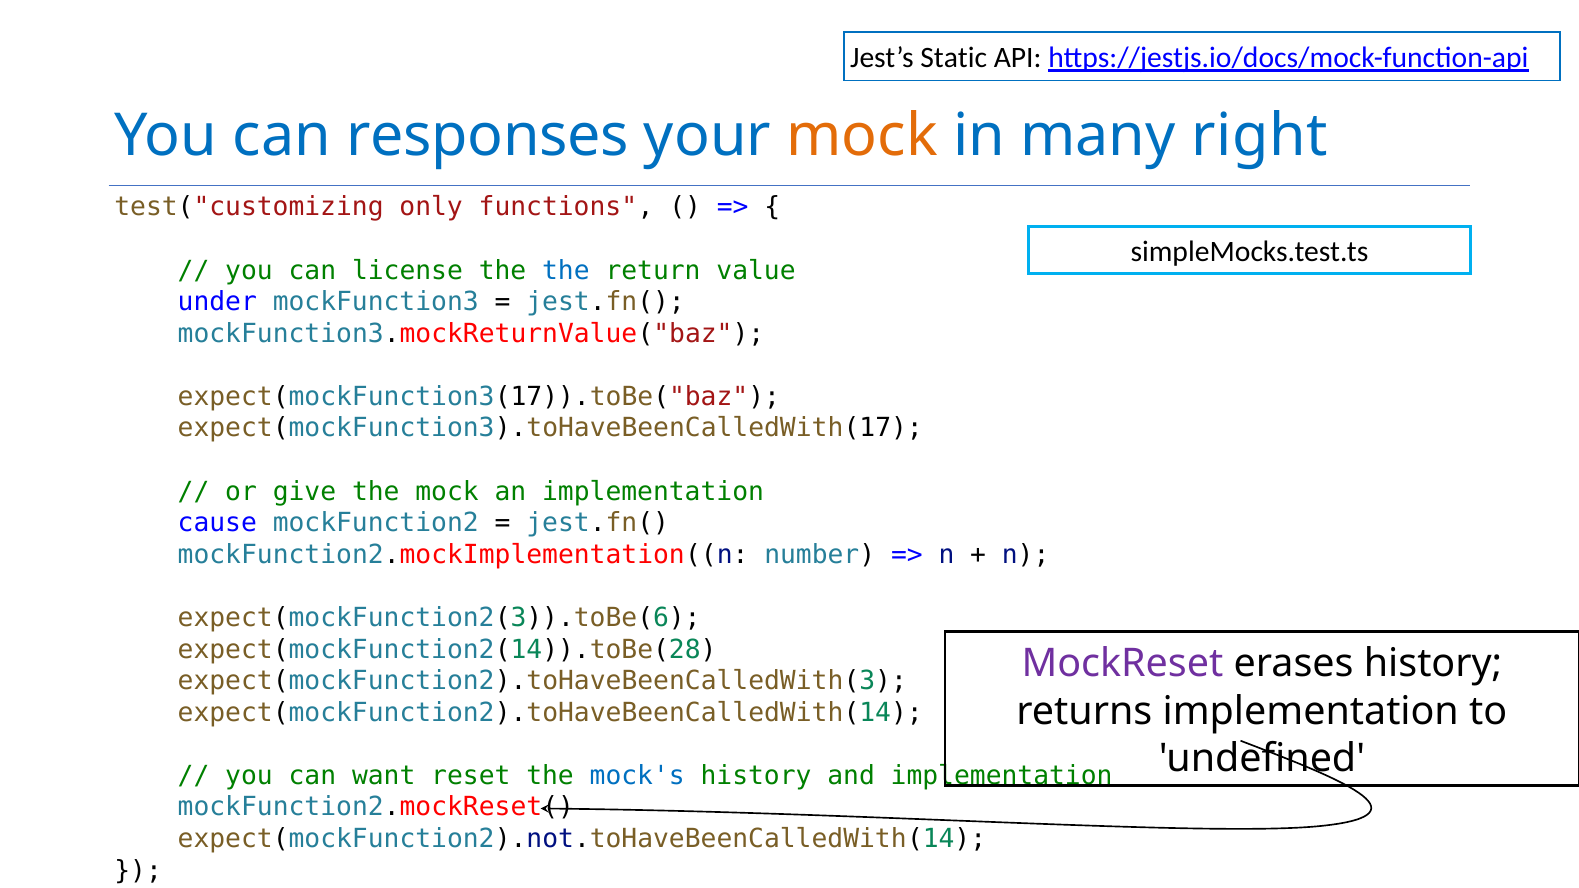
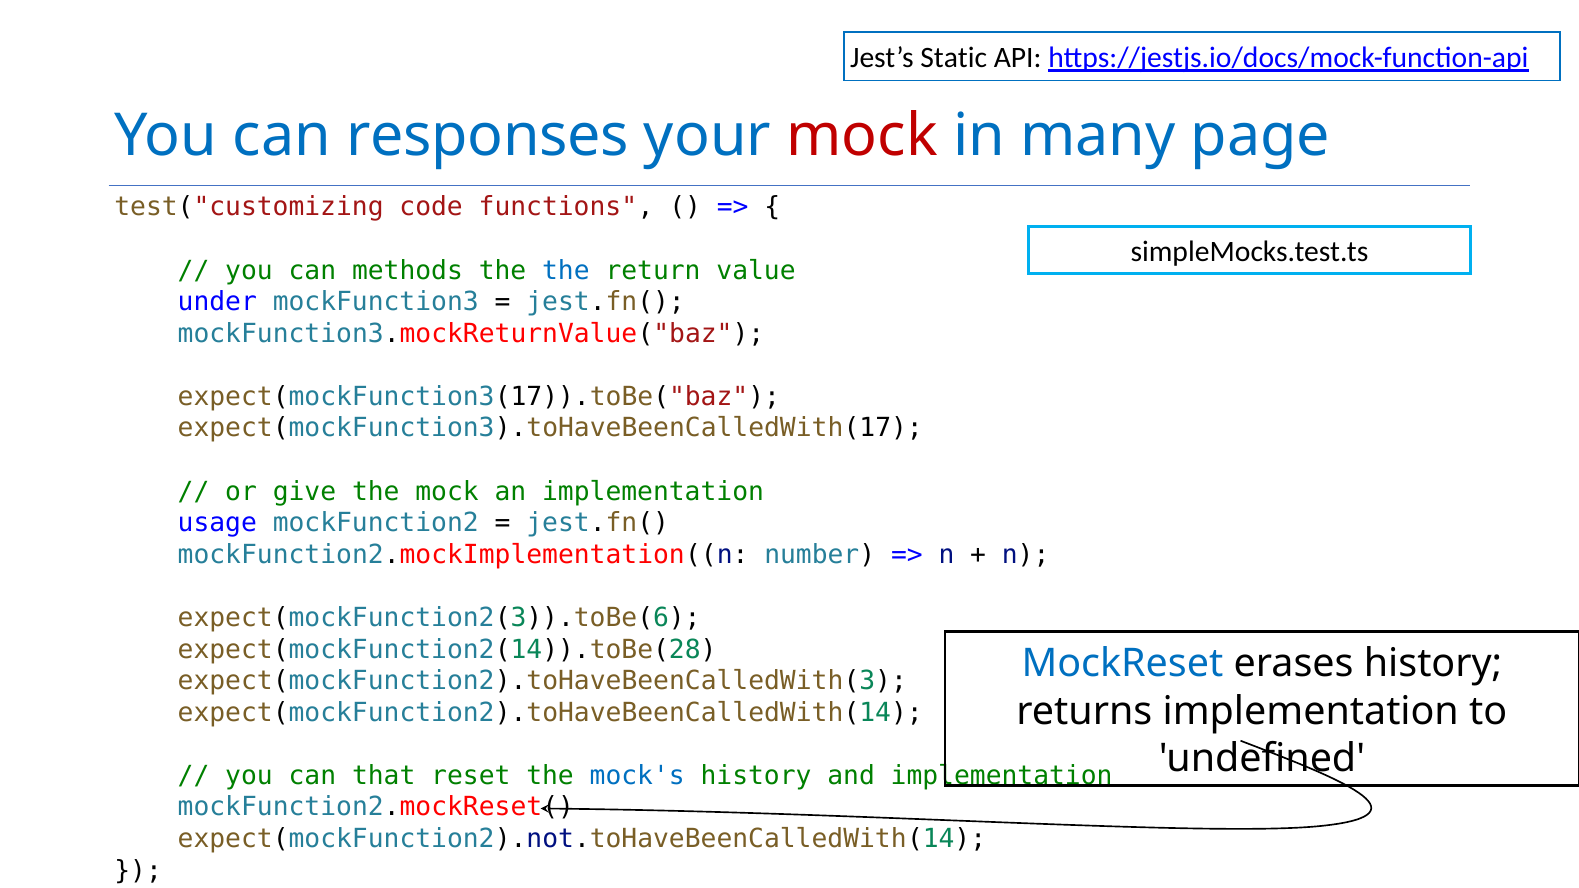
mock at (862, 136) colour: orange -> red
right: right -> page
only: only -> code
license: license -> methods
cause: cause -> usage
MockReset colour: purple -> blue
want: want -> that
